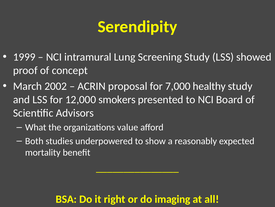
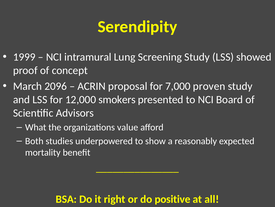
2002: 2002 -> 2096
healthy: healthy -> proven
imaging: imaging -> positive
